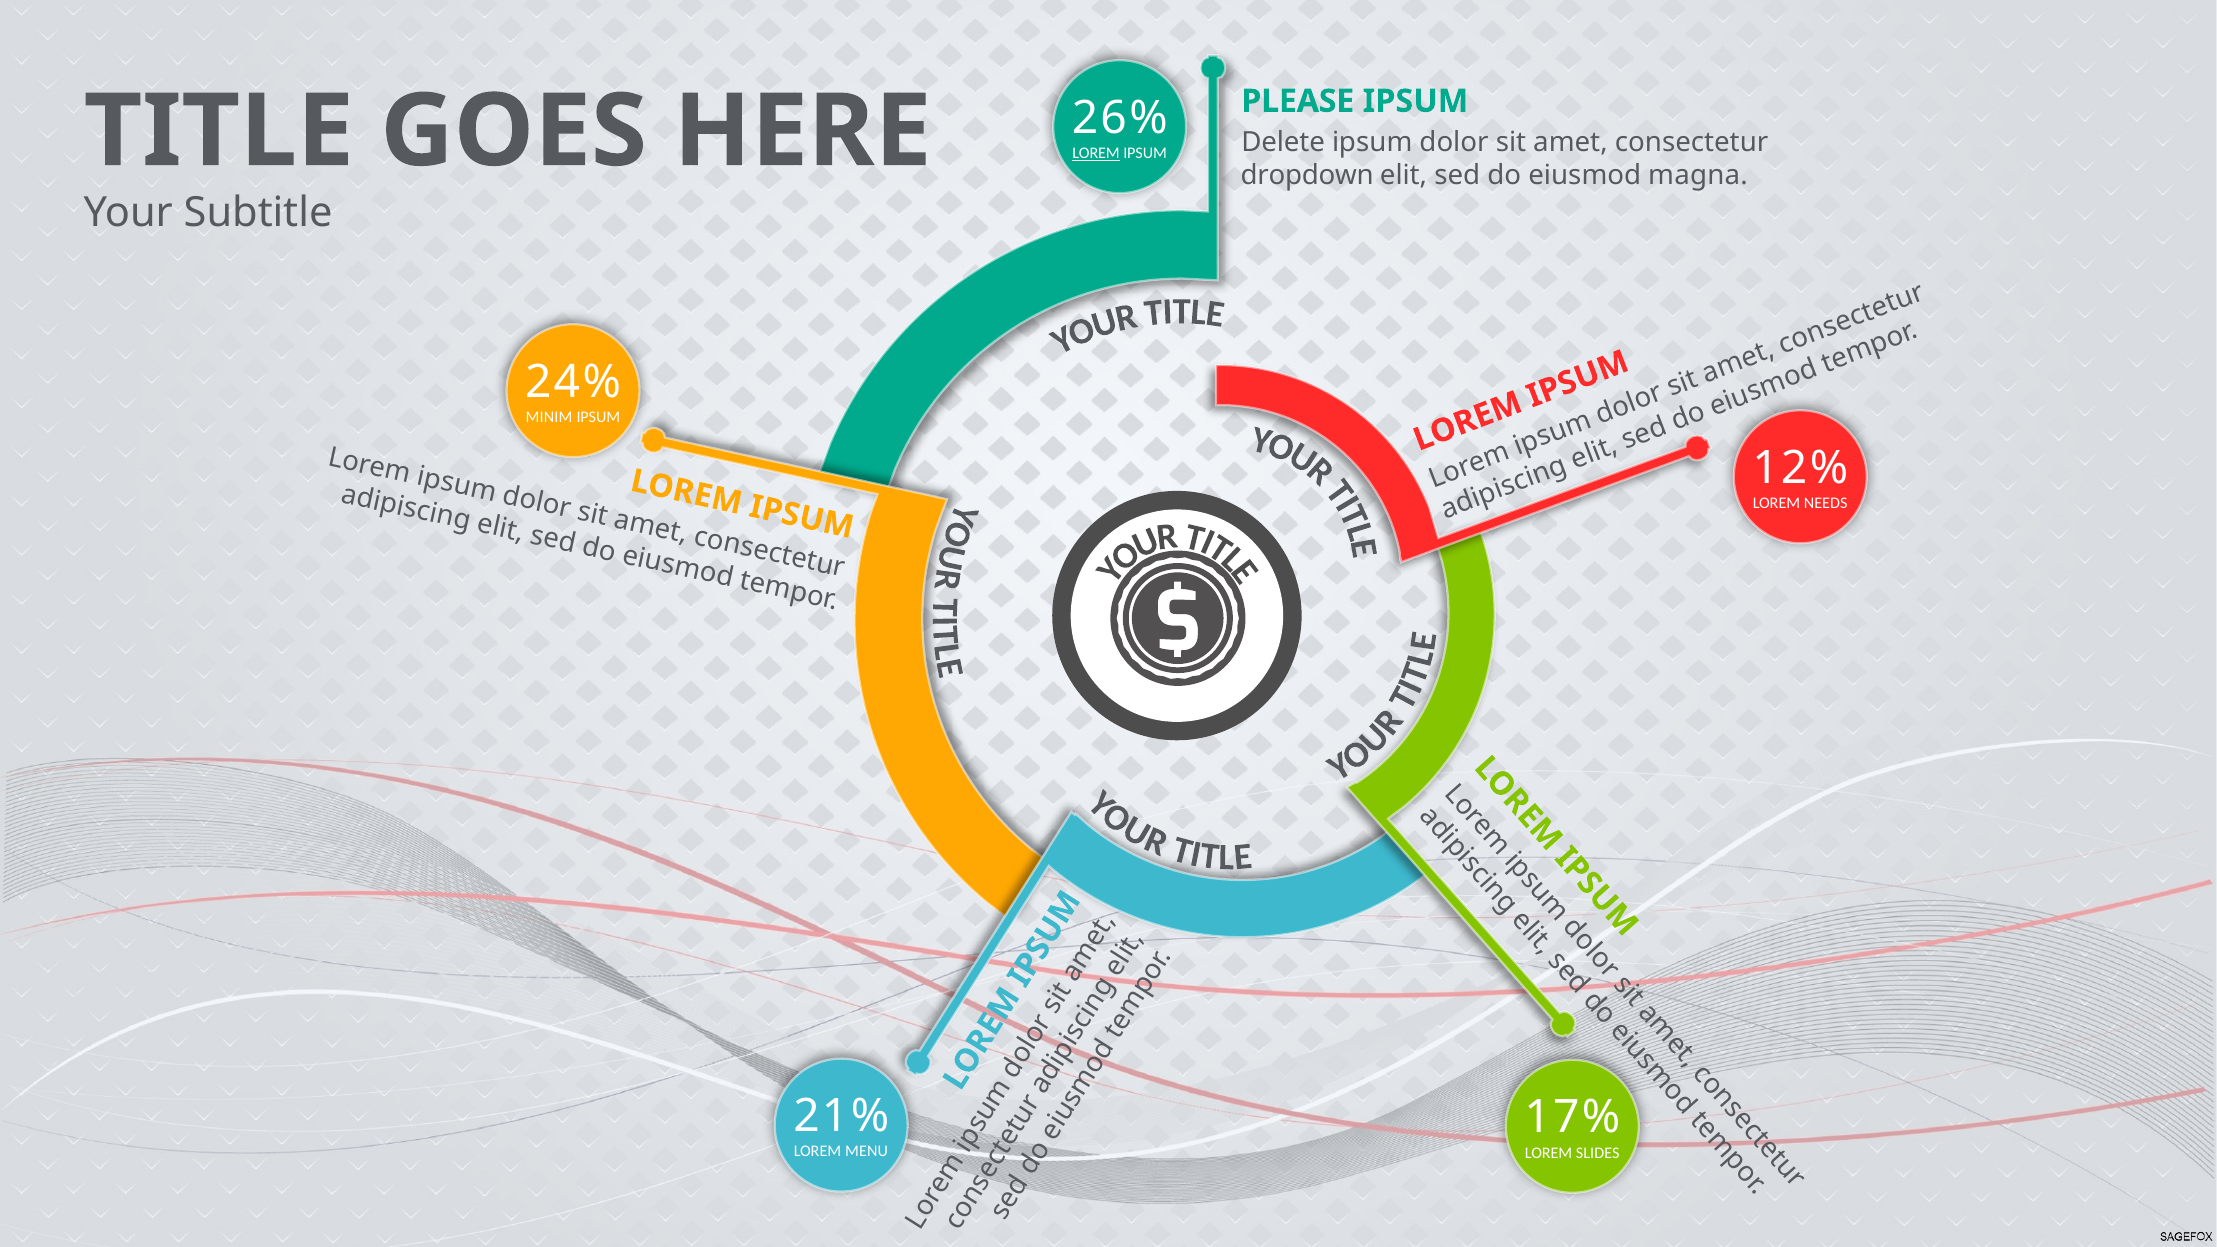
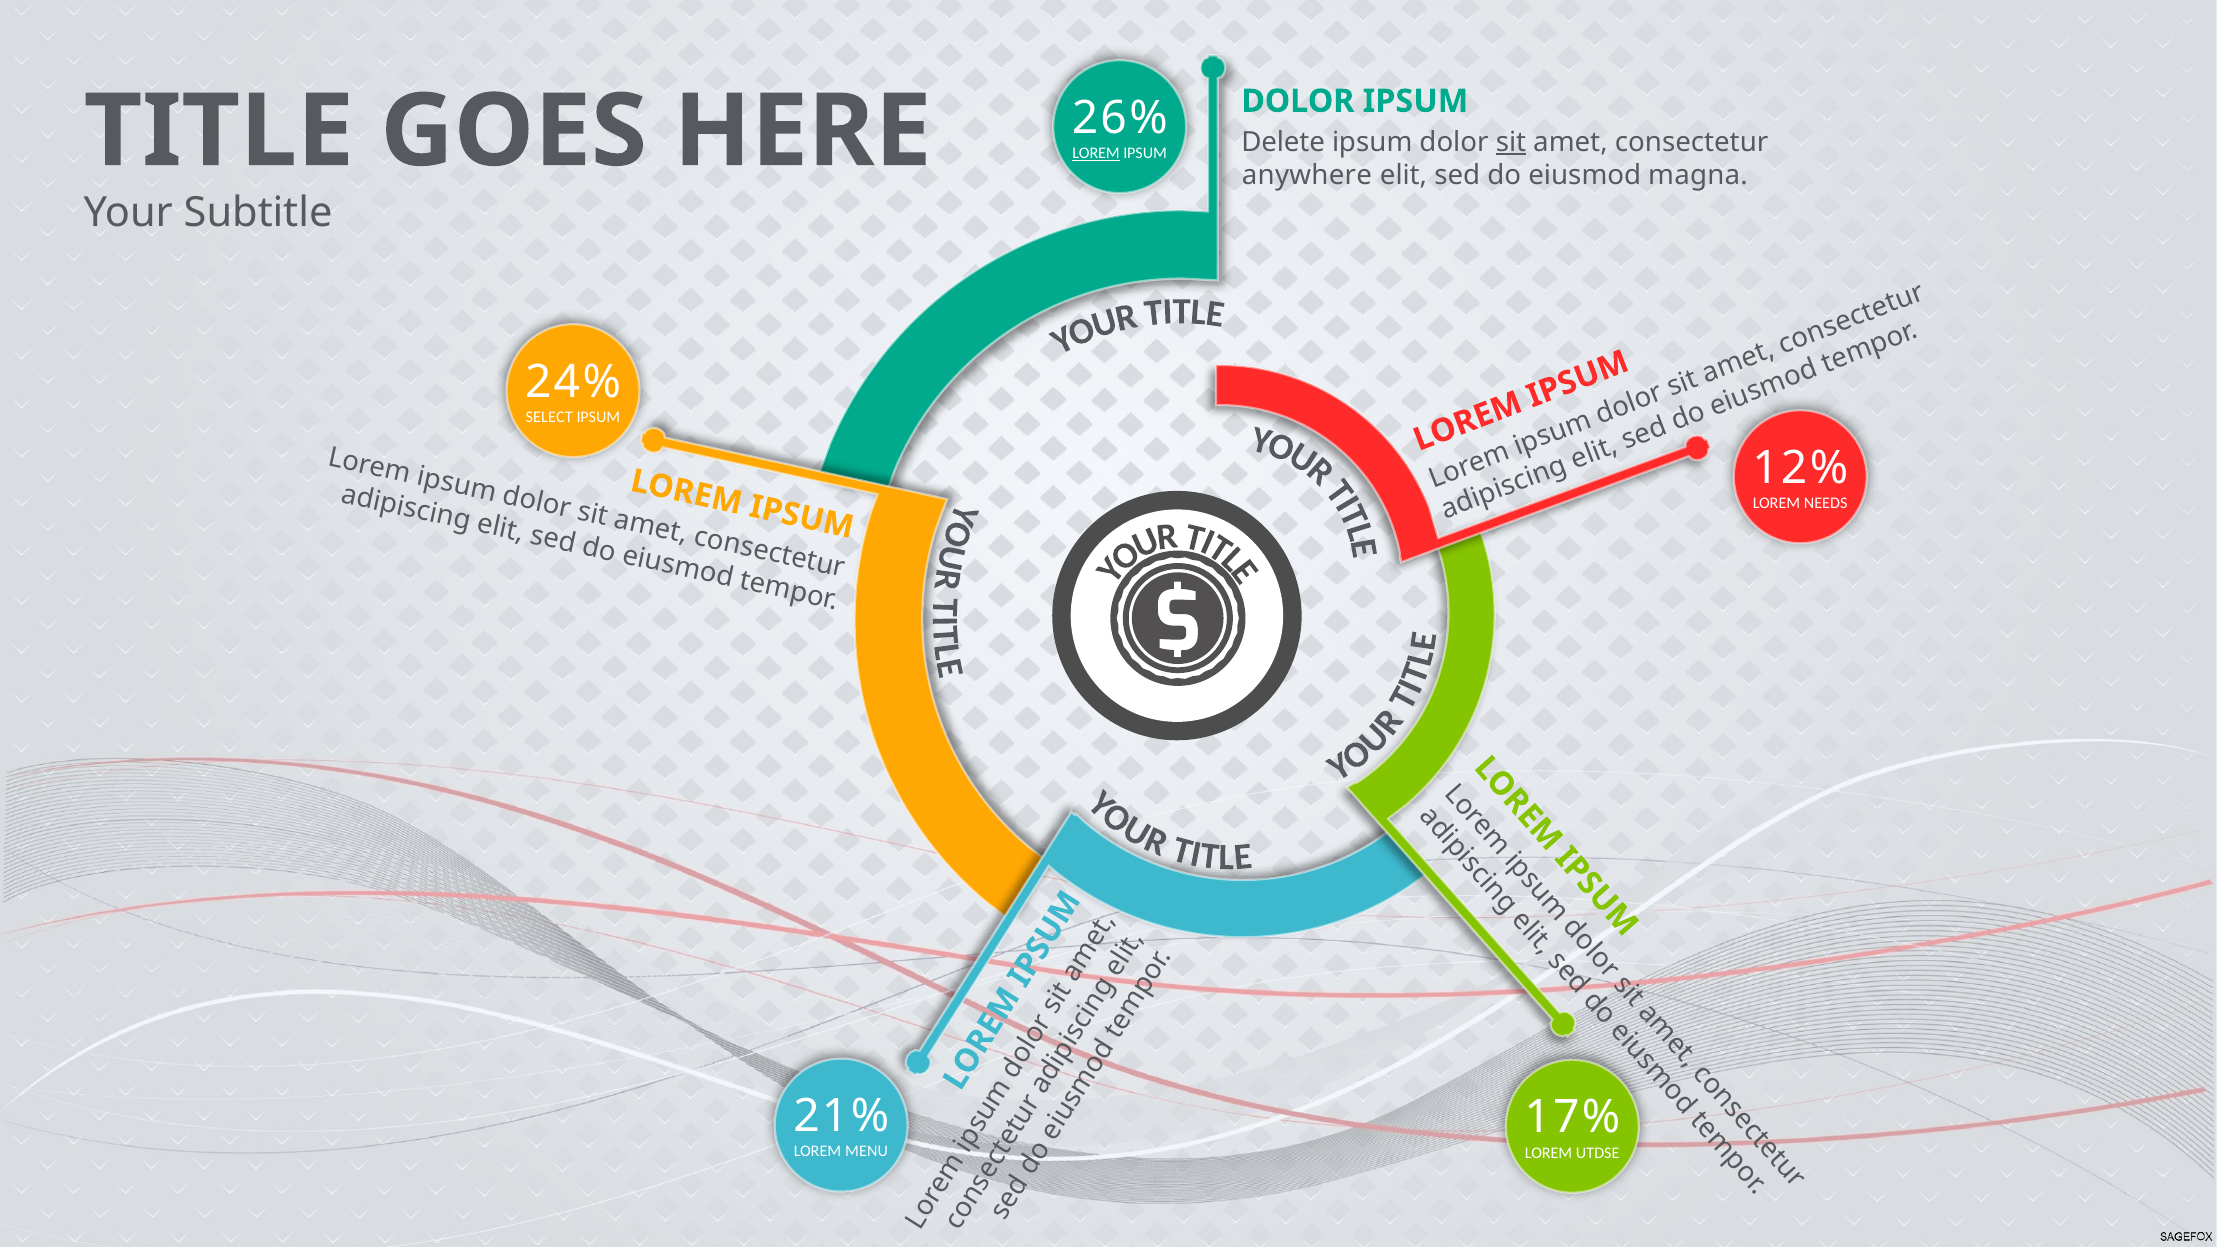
PLEASE at (1298, 101): PLEASE -> DOLOR
sit at (1511, 142) underline: none -> present
dropdown: dropdown -> anywhere
MINIM: MINIM -> SELECT
SLIDES: SLIDES -> UTDSE
